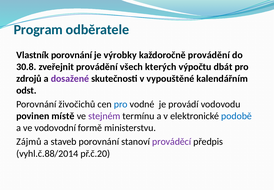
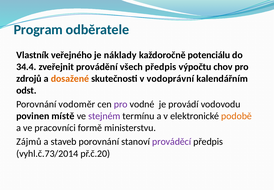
Vlastník porovnání: porovnání -> veřejného
výrobky: výrobky -> náklady
každoročně provádění: provádění -> potenciálu
30.8: 30.8 -> 34.4
všech kterých: kterých -> předpis
dbát: dbát -> chov
dosažené colour: purple -> orange
vypouštěné: vypouštěné -> vodoprávní
živočichů: živočichů -> vodoměr
pro at (121, 104) colour: blue -> purple
podobě colour: blue -> orange
vodovodní: vodovodní -> pracovníci
vyhl.č.88/2014: vyhl.č.88/2014 -> vyhl.č.73/2014
